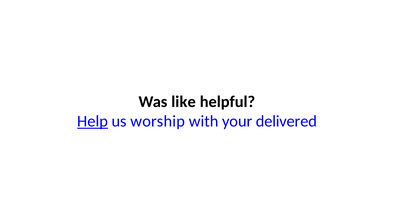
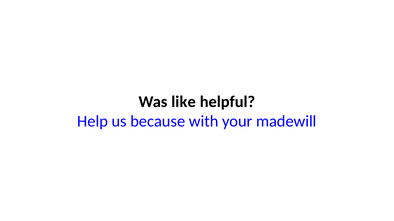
Help underline: present -> none
worship: worship -> because
delivered: delivered -> madewill
